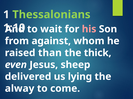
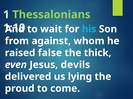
his colour: pink -> light blue
than: than -> false
sheep: sheep -> devils
alway: alway -> proud
